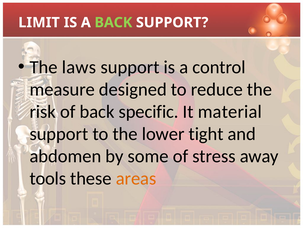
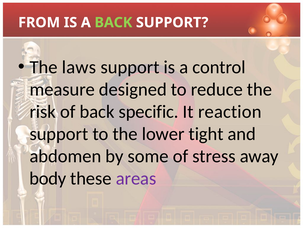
LIMIT: LIMIT -> FROM
material: material -> reaction
tools: tools -> body
areas colour: orange -> purple
